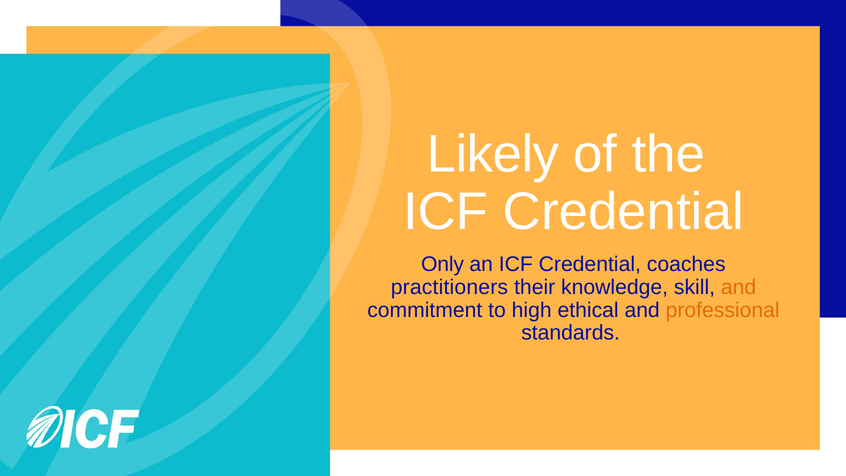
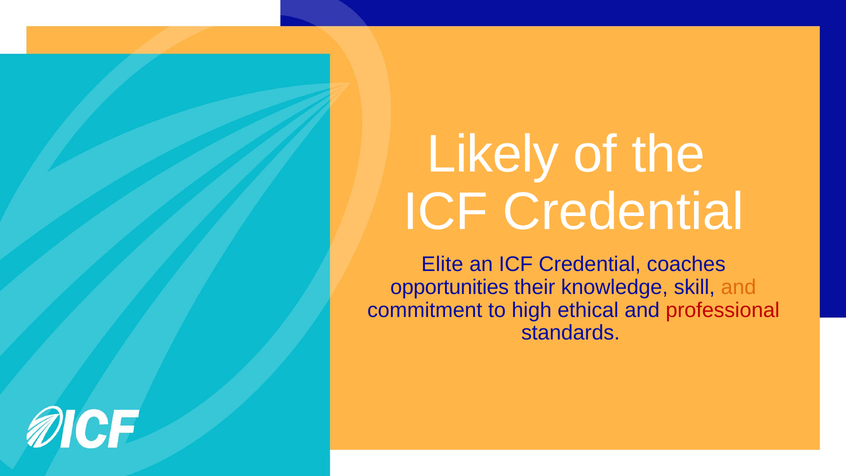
Only: Only -> Elite
practitioners: practitioners -> opportunities
professional colour: orange -> red
